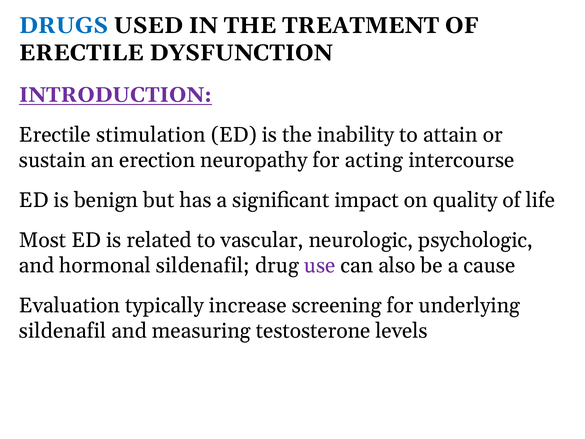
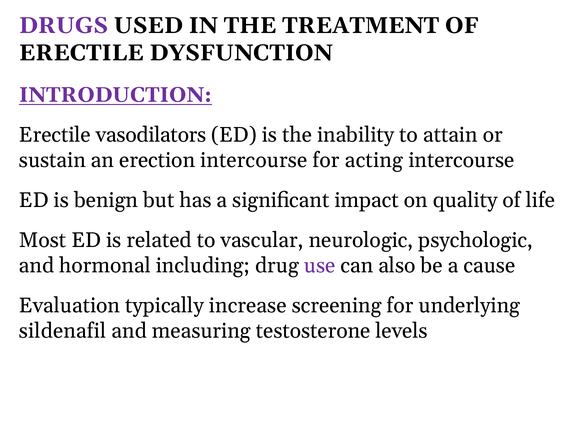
DRUGS colour: blue -> purple
stimulation: stimulation -> vasodilators
erection neuropathy: neuropathy -> intercourse
hormonal sildenafil: sildenafil -> including
